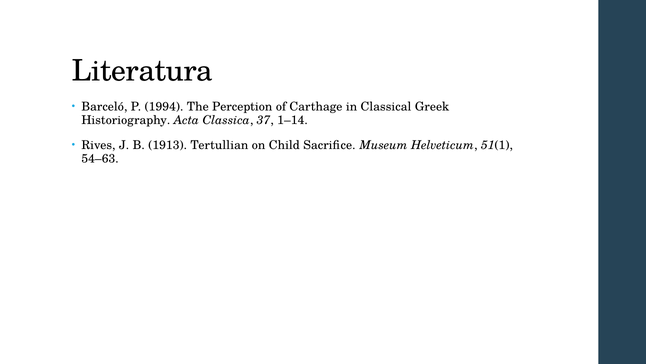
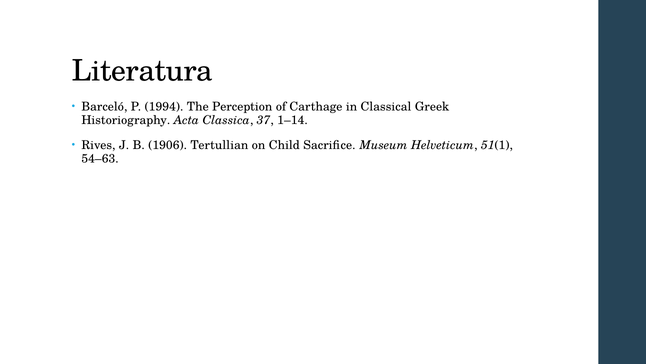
1913: 1913 -> 1906
